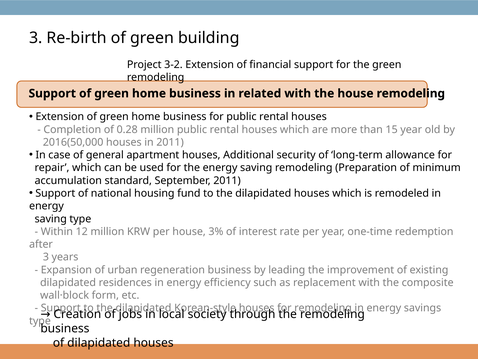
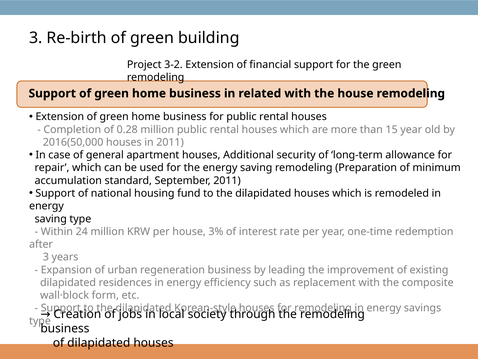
12: 12 -> 24
